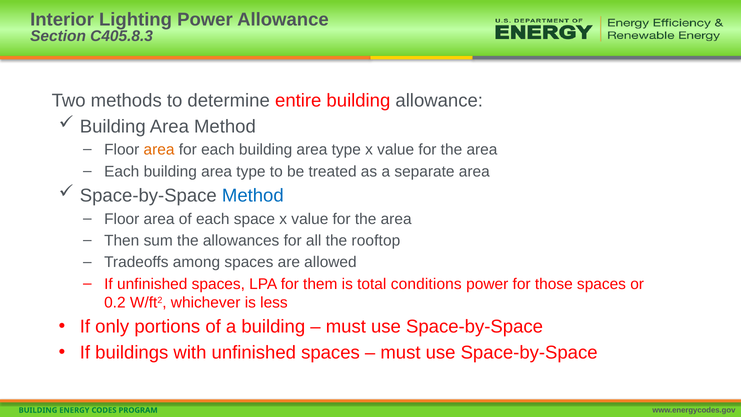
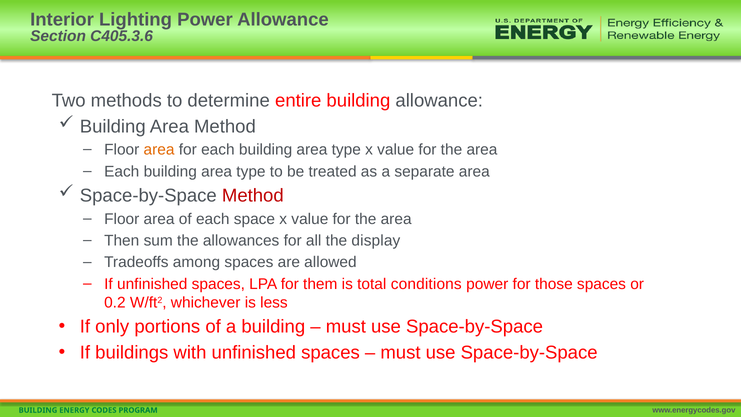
C405.8.3: C405.8.3 -> C405.3.6
Method at (253, 196) colour: blue -> red
rooftop: rooftop -> display
